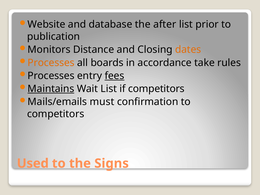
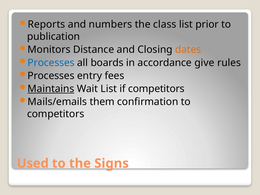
Website: Website -> Reports
database: database -> numbers
after: after -> class
Processes at (51, 63) colour: orange -> blue
take: take -> give
fees underline: present -> none
must: must -> them
